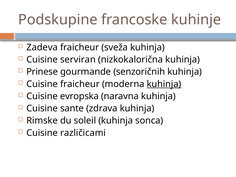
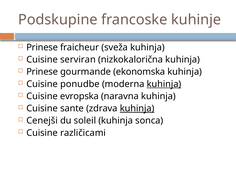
Zadeva at (42, 47): Zadeva -> Prinese
senzoričnih: senzoričnih -> ekonomska
Cuisine fraicheur: fraicheur -> ponudbe
kuhinja at (137, 108) underline: none -> present
Rimske: Rimske -> Cenejši
